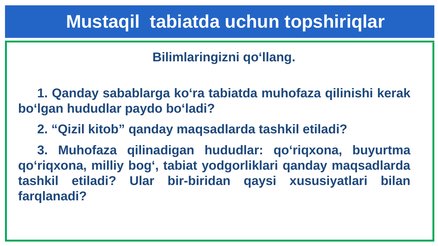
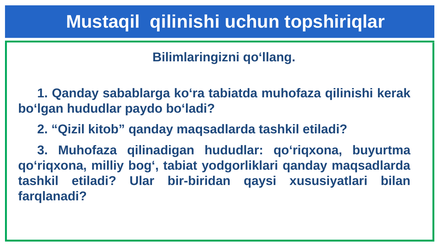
Mustaqil tabiatda: tabiatda -> qilinishi
